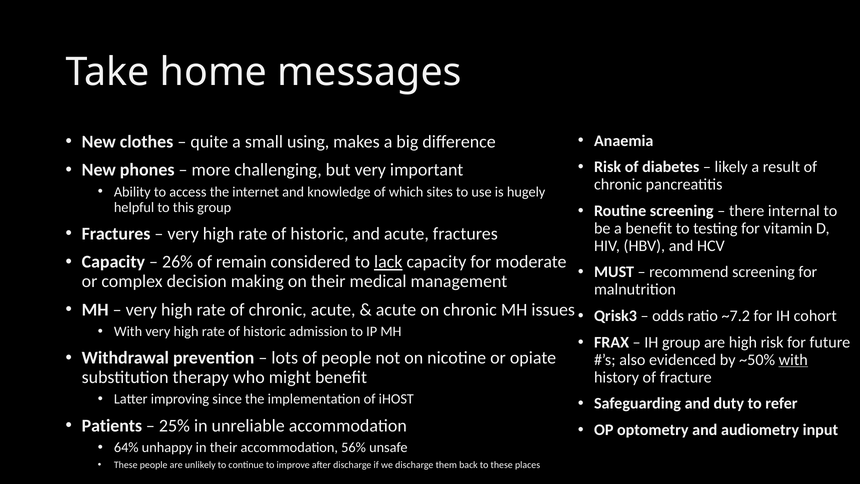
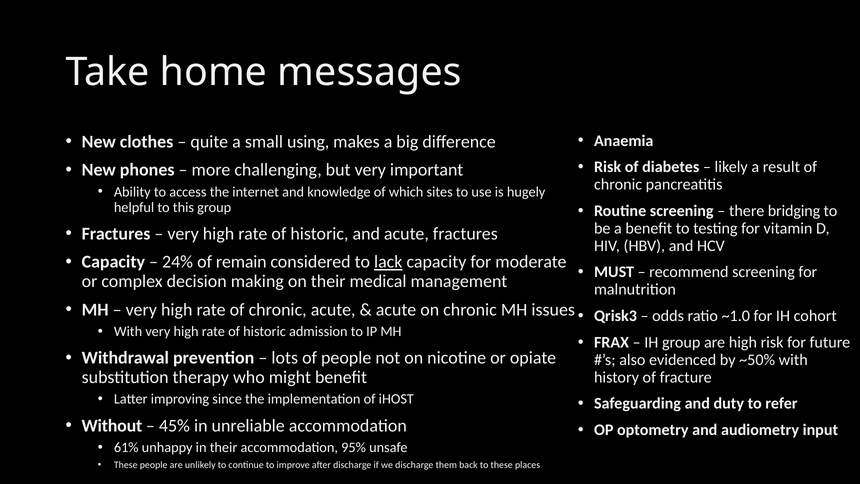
internal: internal -> bridging
26%: 26% -> 24%
~7.2: ~7.2 -> ~1.0
with at (793, 360) underline: present -> none
Patients: Patients -> Without
25%: 25% -> 45%
64%: 64% -> 61%
56%: 56% -> 95%
